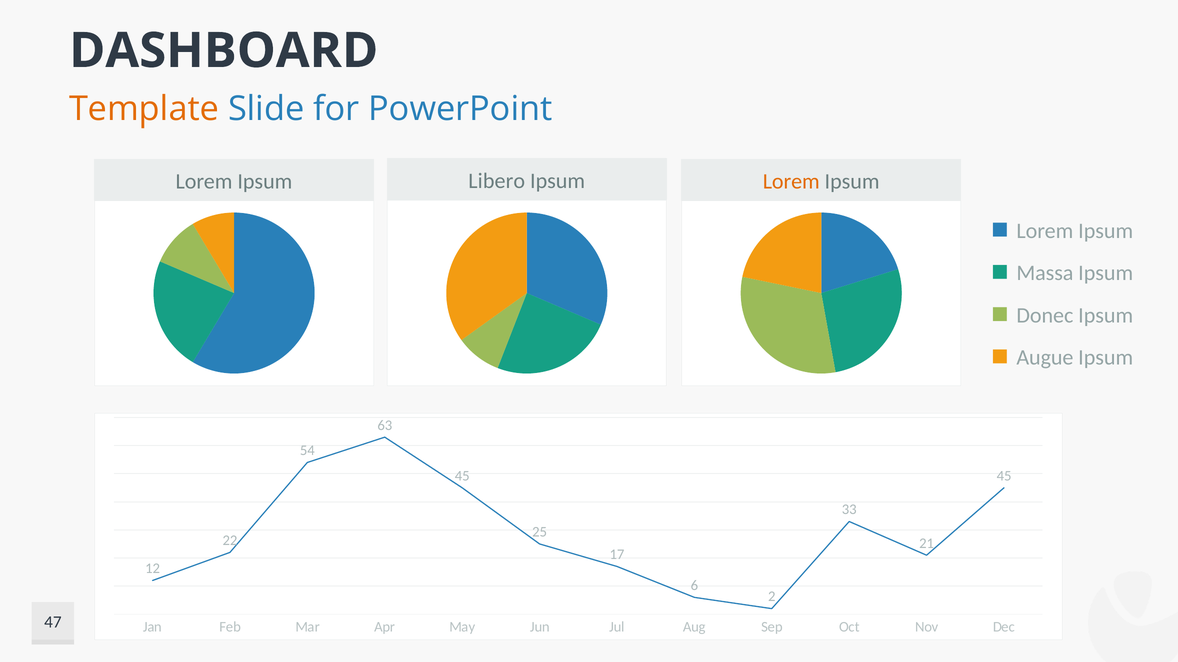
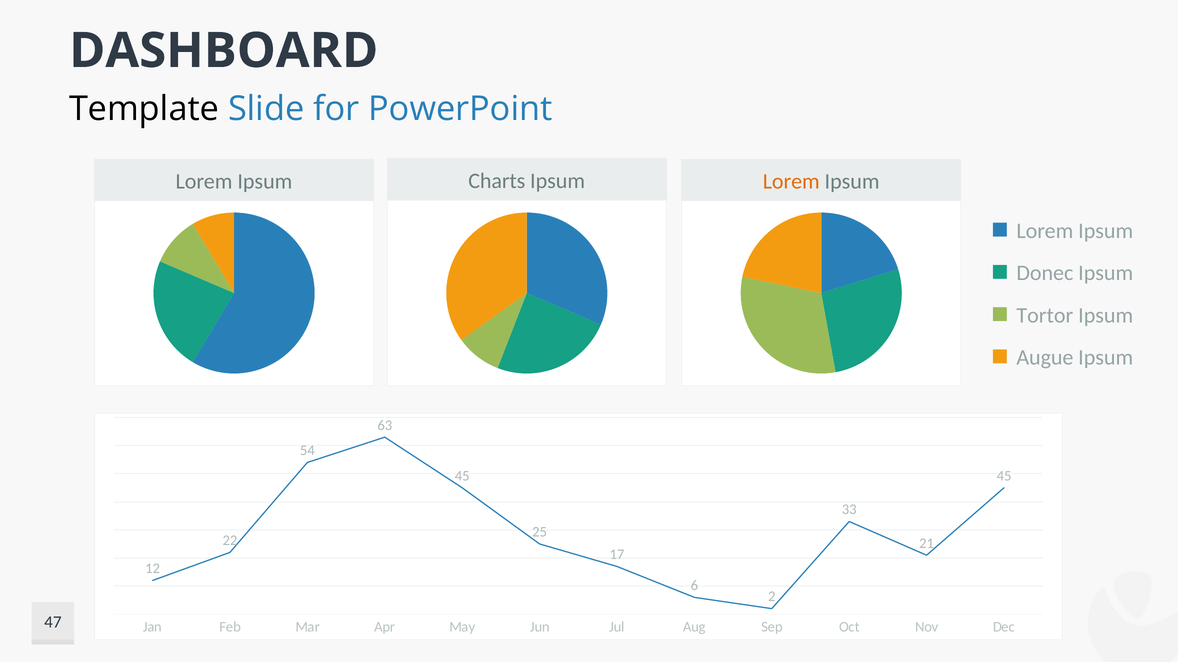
Template colour: orange -> black
Libero: Libero -> Charts
Massa: Massa -> Donec
Donec: Donec -> Tortor
